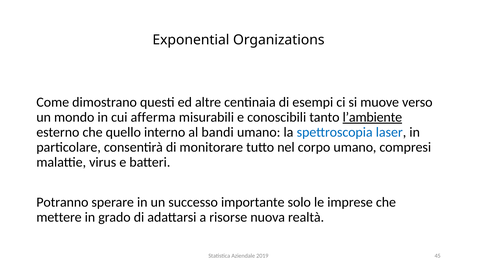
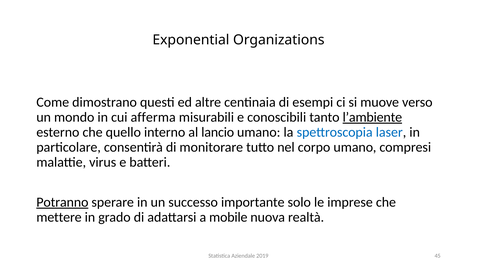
bandi: bandi -> lancio
Potranno underline: none -> present
risorse: risorse -> mobile
